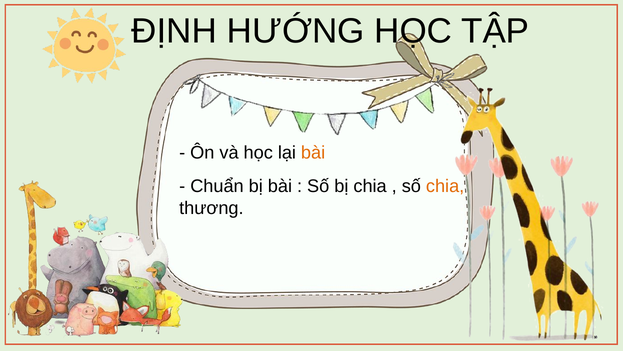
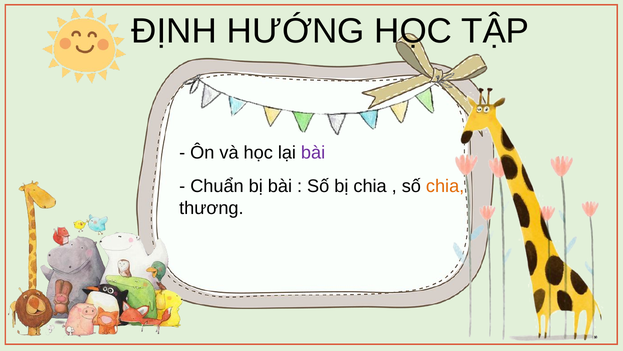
bài at (313, 152) colour: orange -> purple
